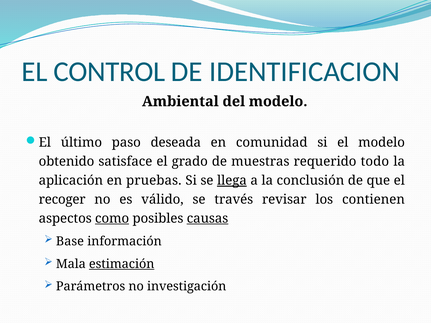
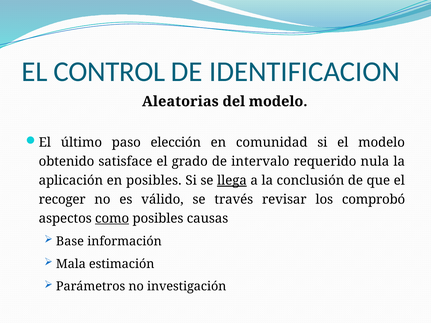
Ambiental: Ambiental -> Aleatorias
deseada: deseada -> elección
muestras: muestras -> intervalo
todo: todo -> nula
en pruebas: pruebas -> posibles
contienen: contienen -> comprobó
causas underline: present -> none
estimación underline: present -> none
